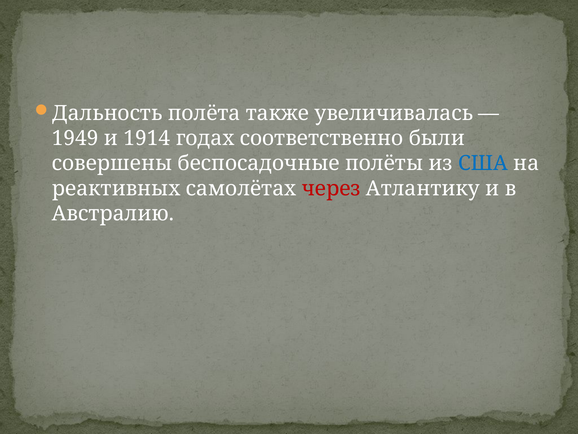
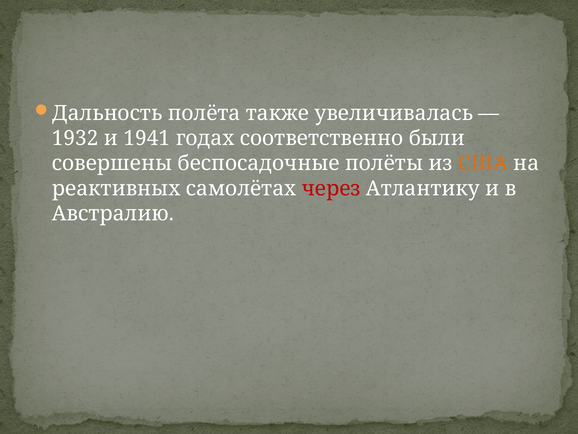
1949: 1949 -> 1932
1914: 1914 -> 1941
США colour: blue -> orange
